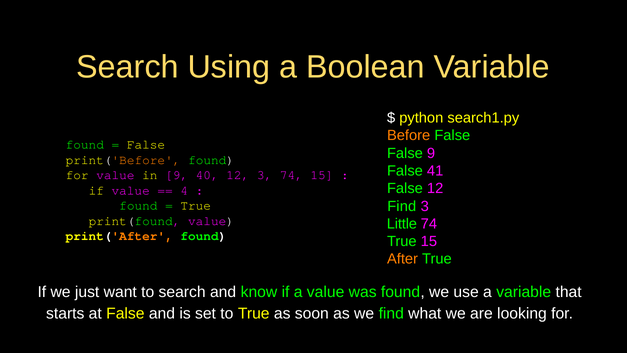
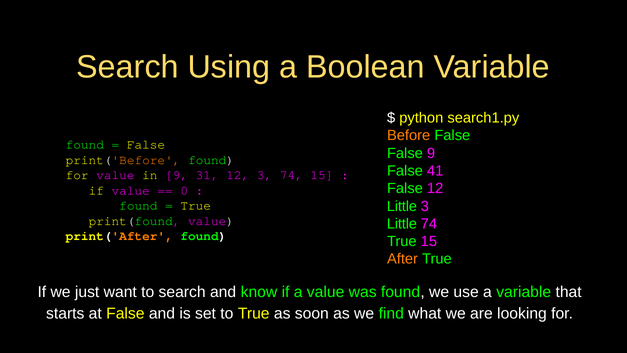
40: 40 -> 31
4: 4 -> 0
Find at (402, 206): Find -> Little
